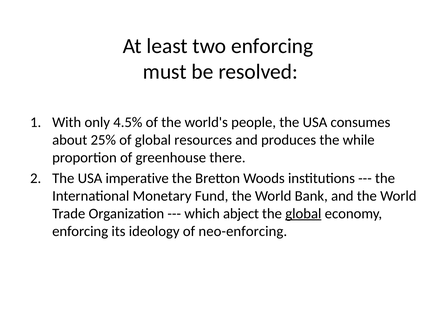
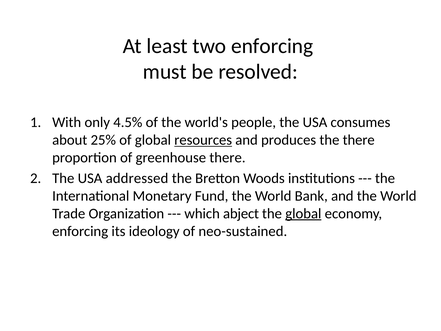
resources underline: none -> present
the while: while -> there
imperative: imperative -> addressed
neo-enforcing: neo-enforcing -> neo-sustained
